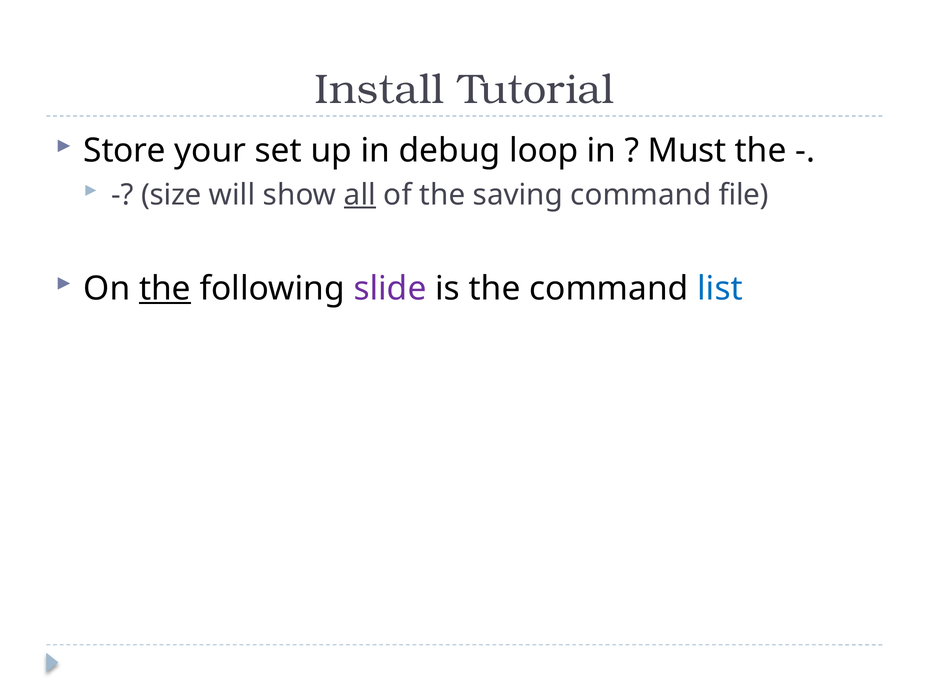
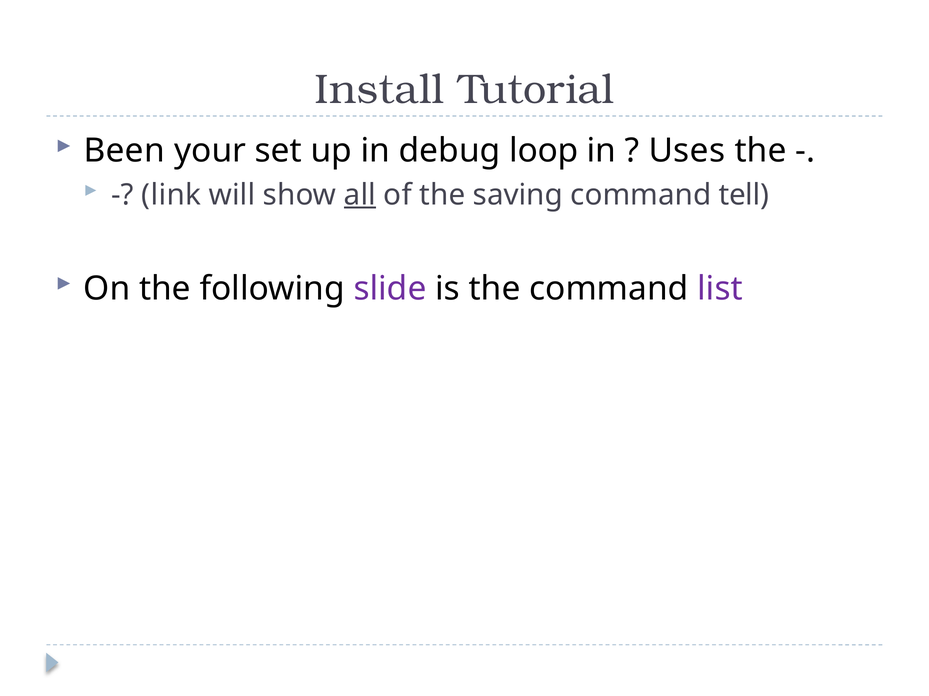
Store: Store -> Been
Must: Must -> Uses
size: size -> link
file: file -> tell
the at (165, 289) underline: present -> none
list colour: blue -> purple
